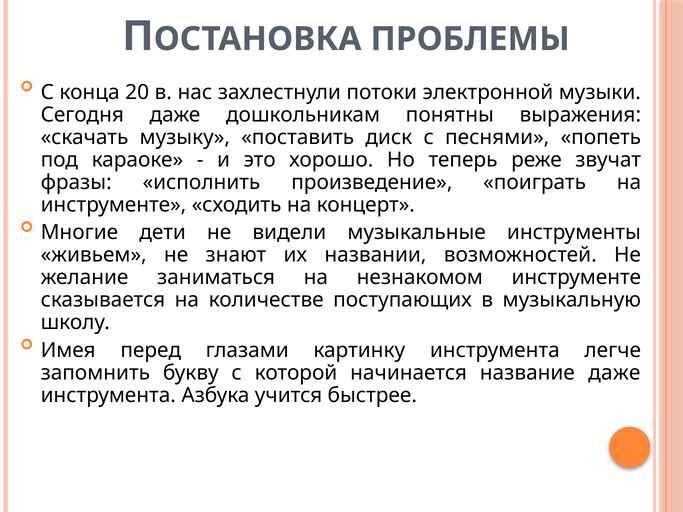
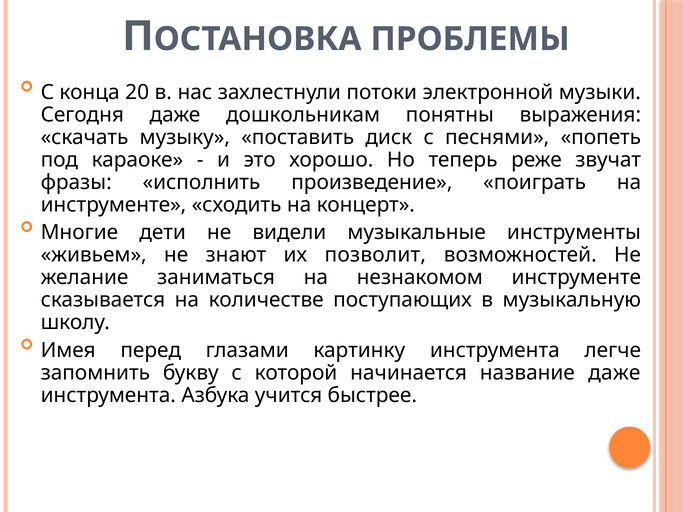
названии: названии -> позволит
